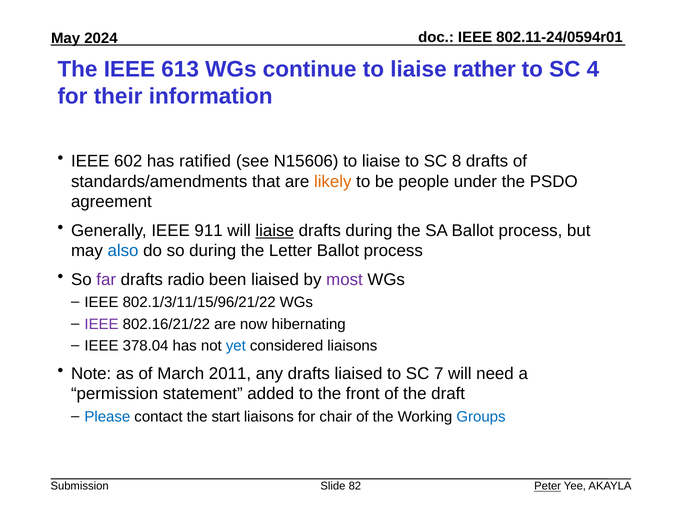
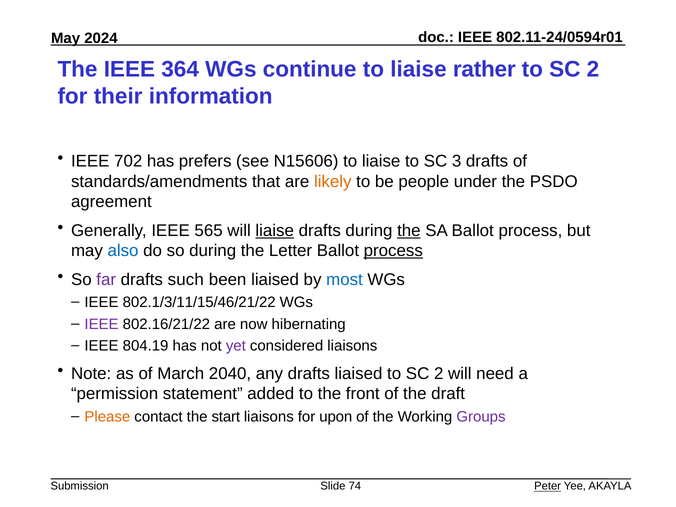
613: 613 -> 364
4 at (593, 69): 4 -> 2
602: 602 -> 702
ratified: ratified -> prefers
8: 8 -> 3
911: 911 -> 565
the at (409, 230) underline: none -> present
process at (393, 251) underline: none -> present
radio: radio -> such
most colour: purple -> blue
802.1/3/11/15/96/21/22: 802.1/3/11/15/96/21/22 -> 802.1/3/11/15/46/21/22
378.04: 378.04 -> 804.19
yet colour: blue -> purple
2011: 2011 -> 2040
liaised to SC 7: 7 -> 2
Please colour: blue -> orange
chair: chair -> upon
Groups colour: blue -> purple
82: 82 -> 74
